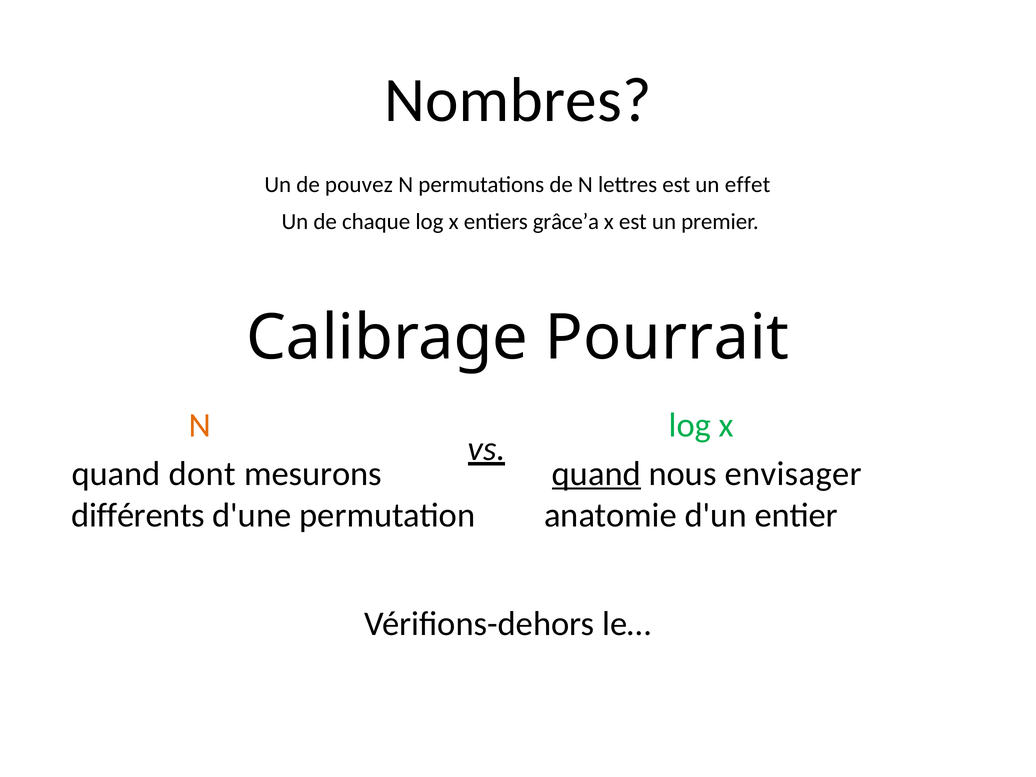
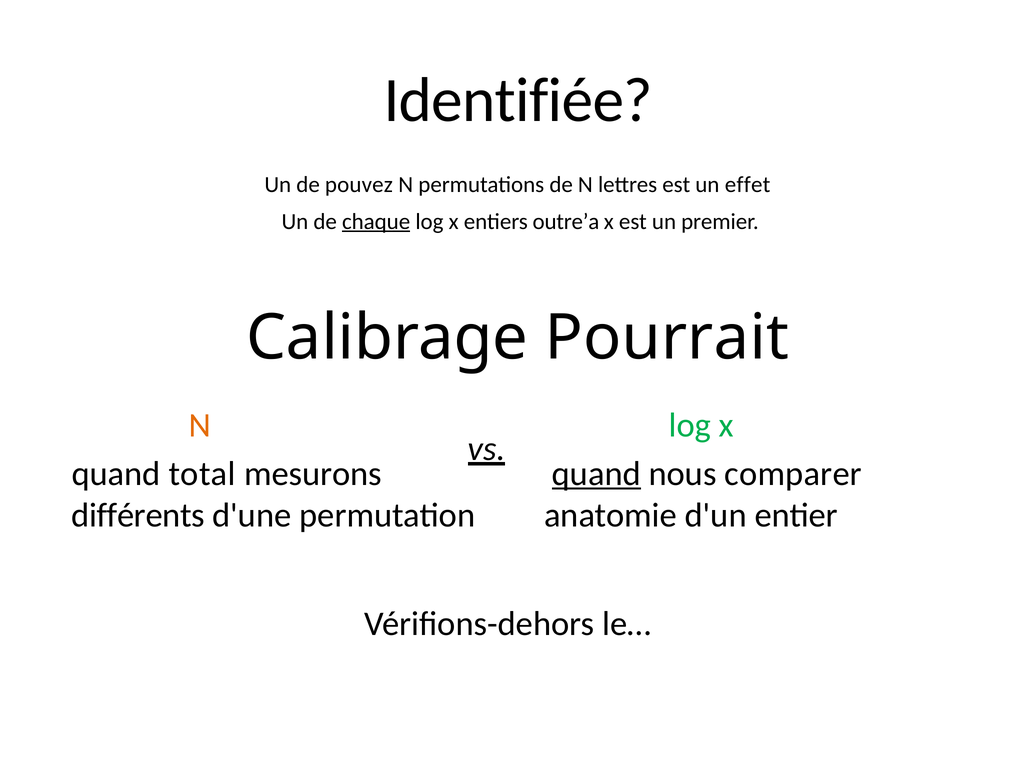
Nombres: Nombres -> Identifiée
chaque underline: none -> present
grâce’a: grâce’a -> outre’a
dont: dont -> total
envisager: envisager -> comparer
